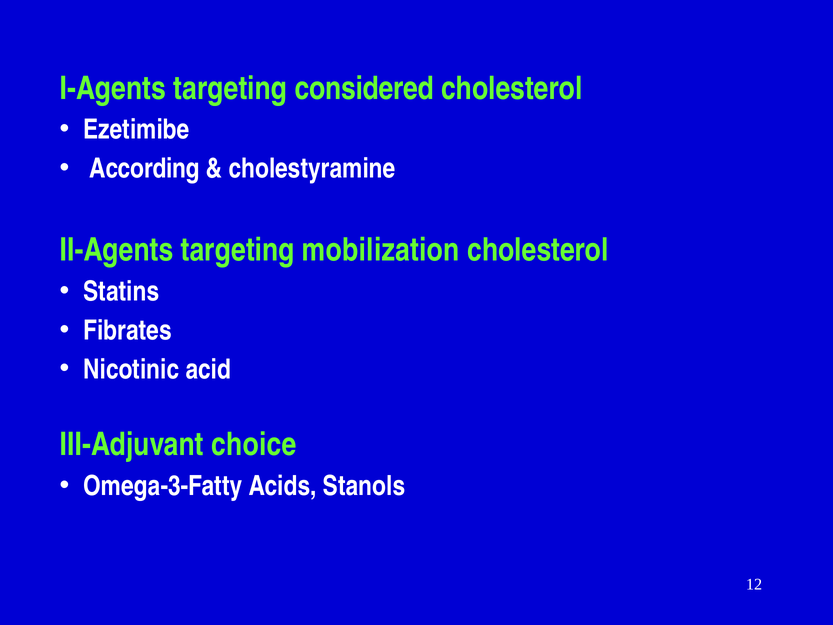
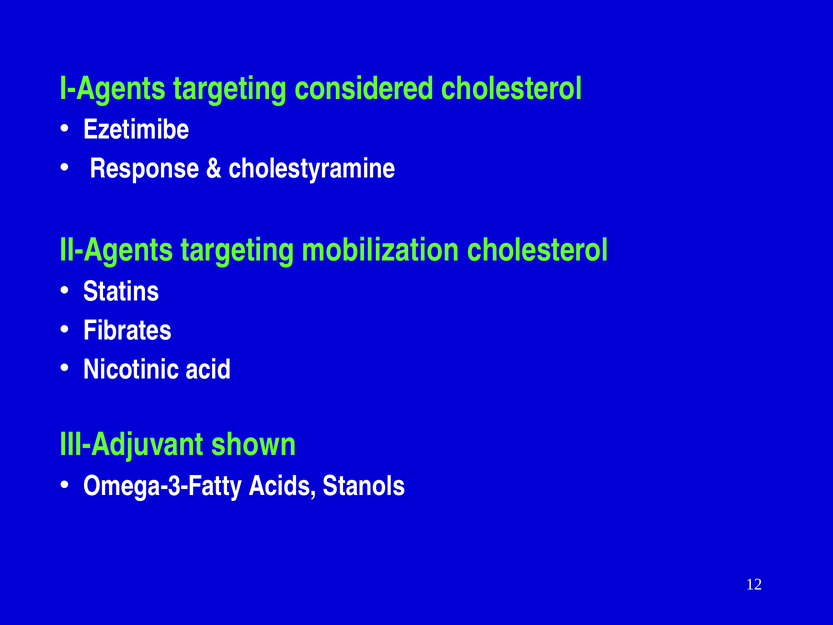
According: According -> Response
choice: choice -> shown
